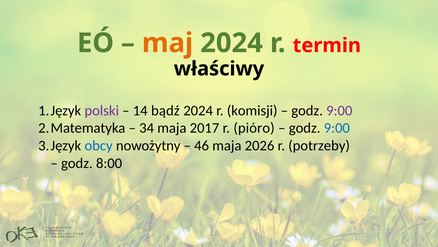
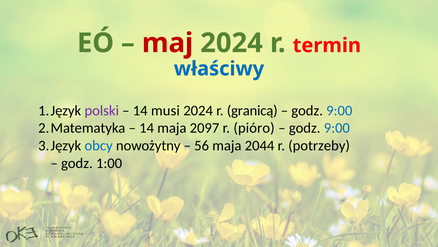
maj colour: orange -> red
właściwy colour: black -> blue
bądź: bądź -> musi
komisji: komisji -> granicą
9:00 at (339, 110) colour: purple -> blue
34 at (147, 128): 34 -> 14
2017: 2017 -> 2097
46: 46 -> 56
2026: 2026 -> 2044
8:00: 8:00 -> 1:00
